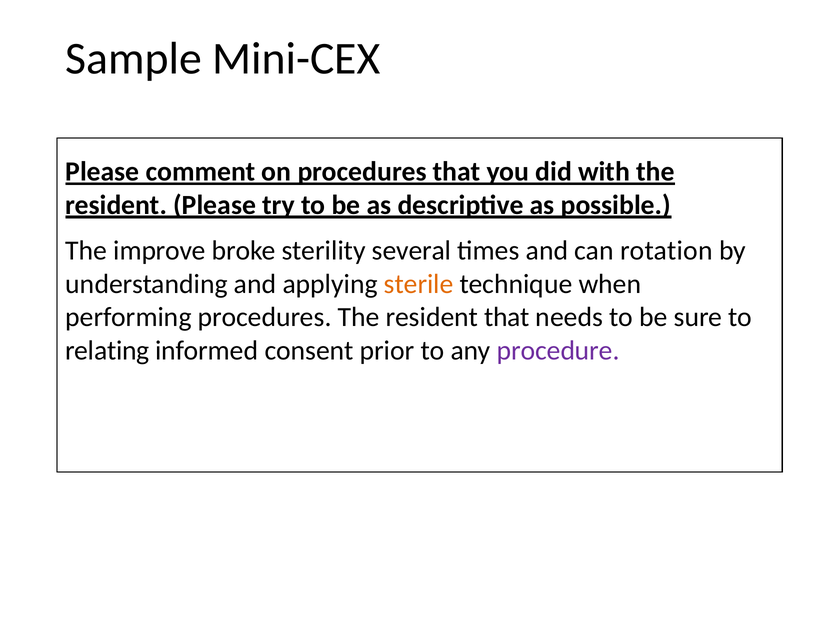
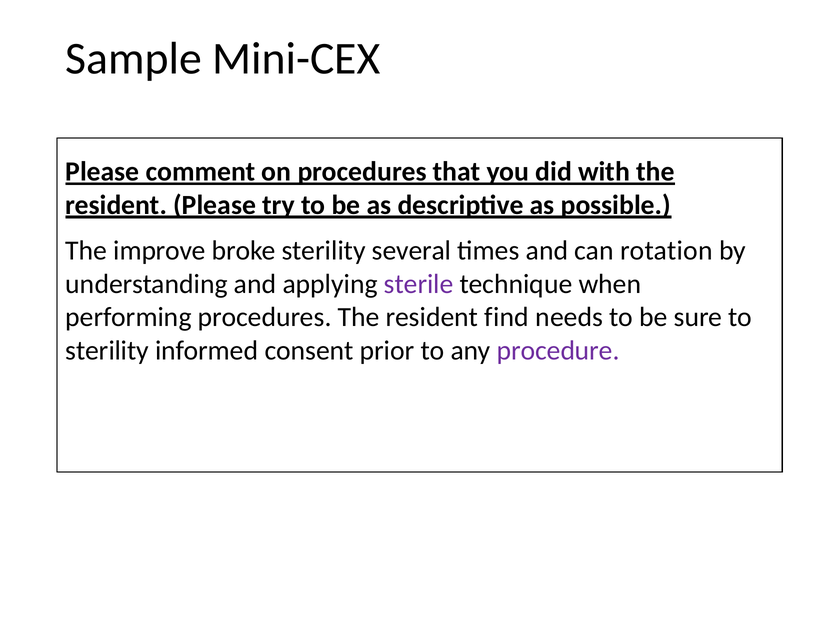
sterile colour: orange -> purple
resident that: that -> find
relating at (107, 351): relating -> sterility
